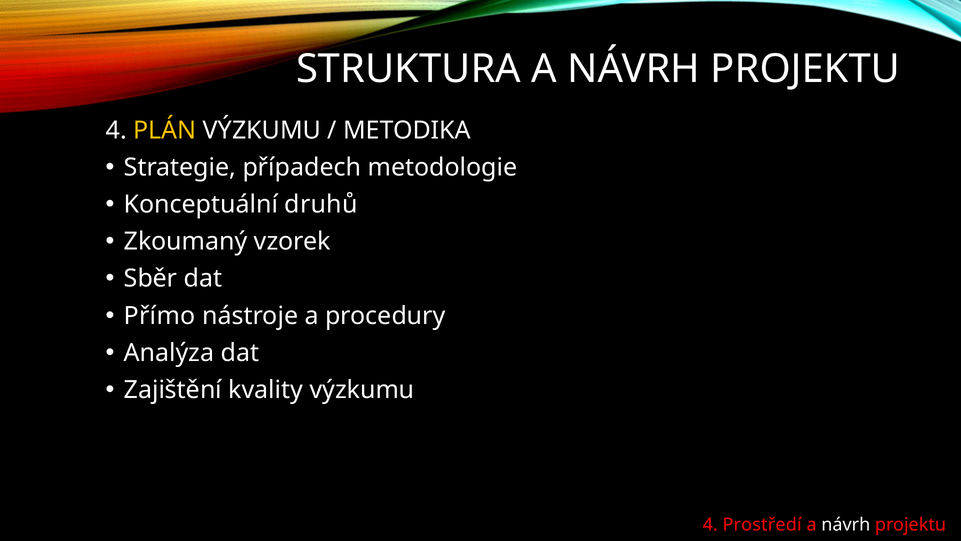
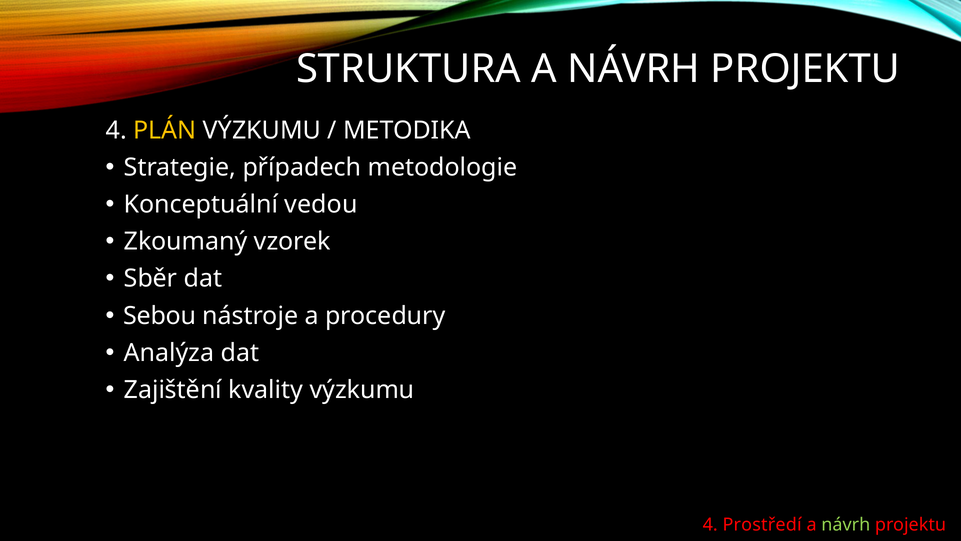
druhů: druhů -> vedou
Přímo: Přímo -> Sebou
návrh at (846, 524) colour: white -> light green
